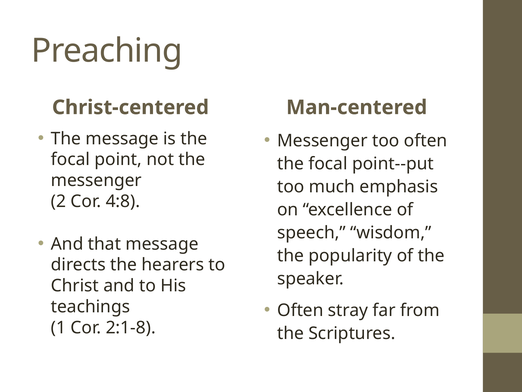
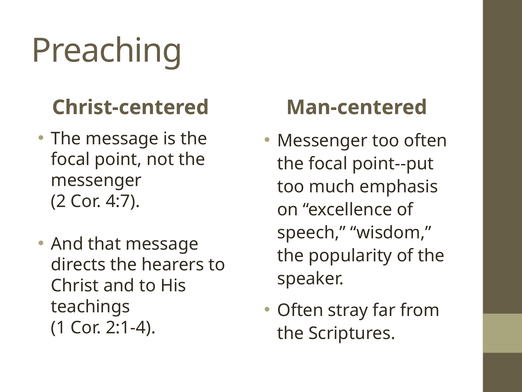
4:8: 4:8 -> 4:7
2:1-8: 2:1-8 -> 2:1-4
